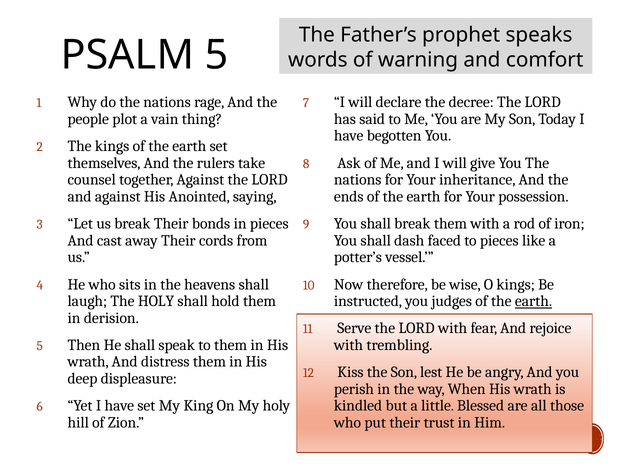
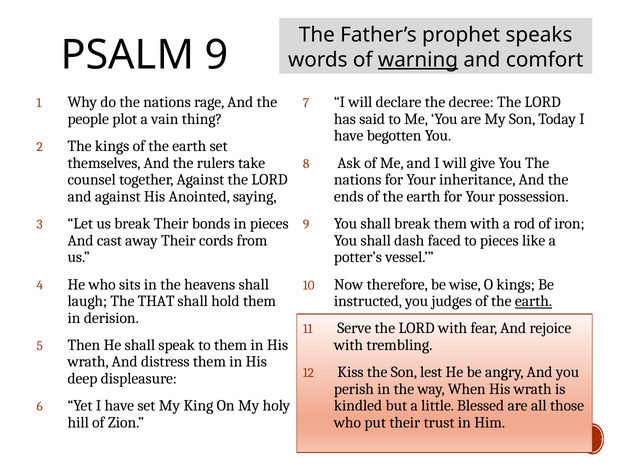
PSALM 5: 5 -> 9
warning underline: none -> present
The HOLY: HOLY -> THAT
